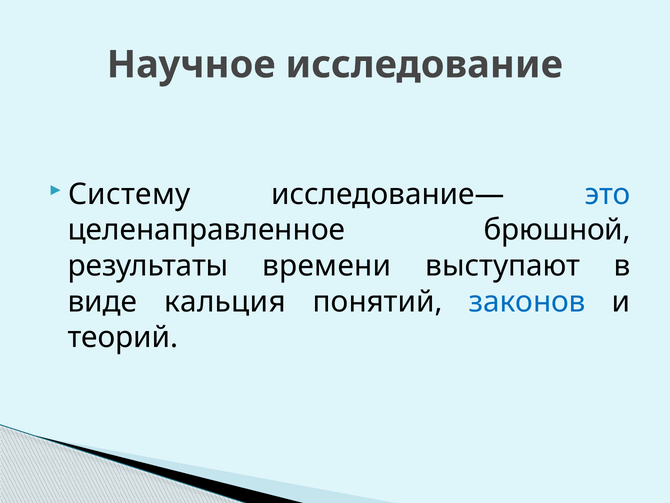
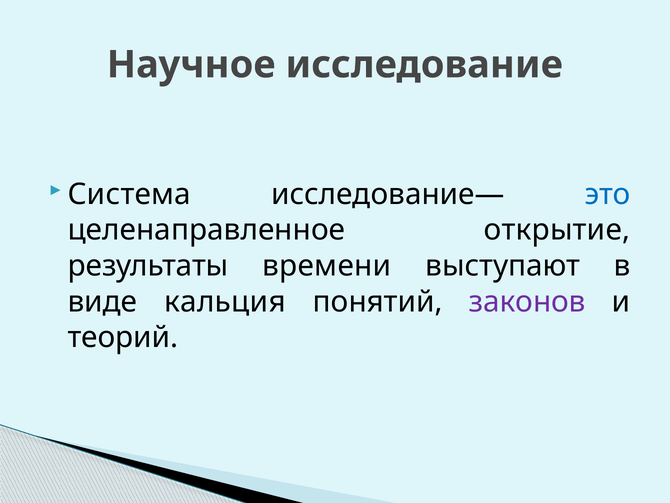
Систему: Систему -> Система
брюшной: брюшной -> открытие
законов colour: blue -> purple
